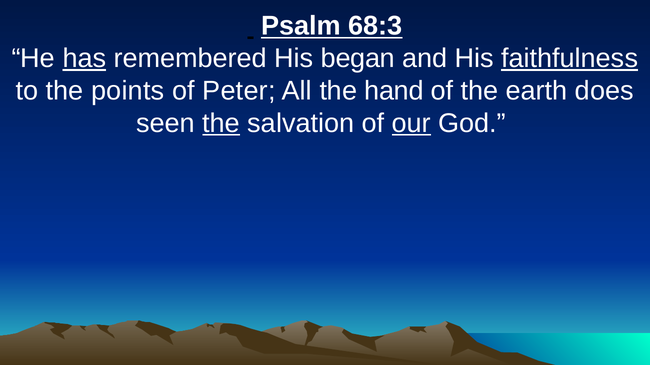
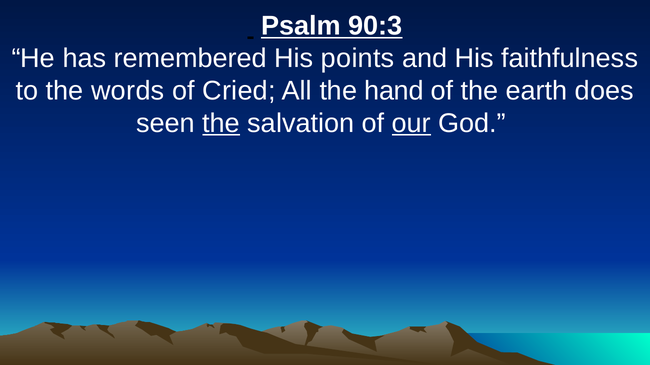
68:3: 68:3 -> 90:3
has underline: present -> none
began: began -> points
faithfulness underline: present -> none
points: points -> words
Peter: Peter -> Cried
